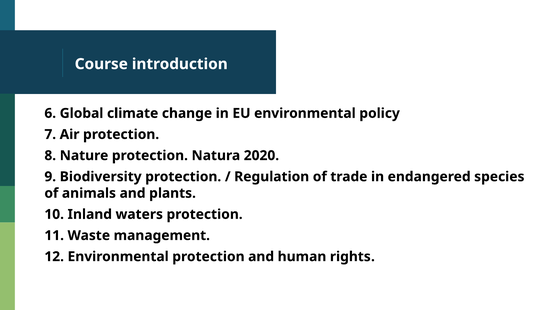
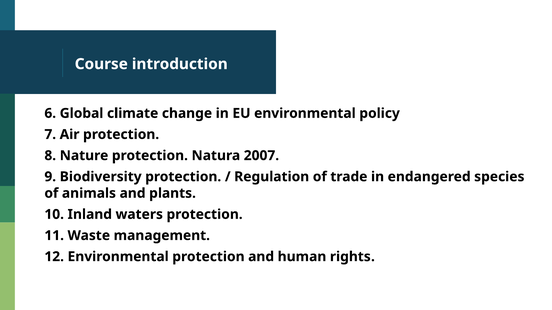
2020: 2020 -> 2007
